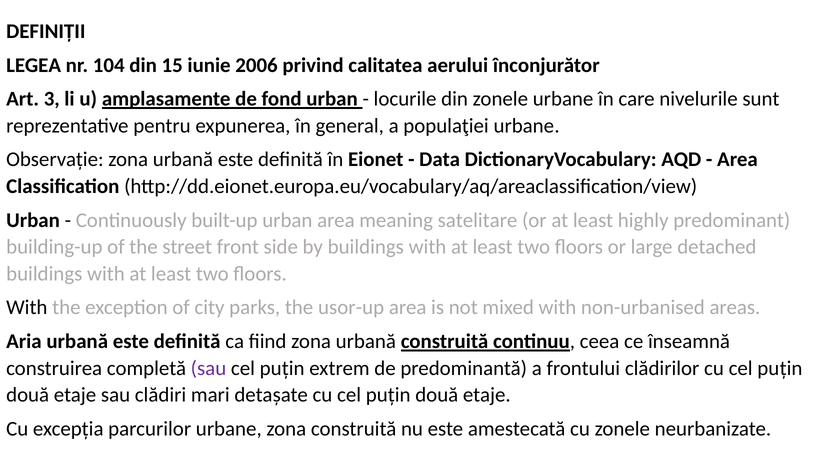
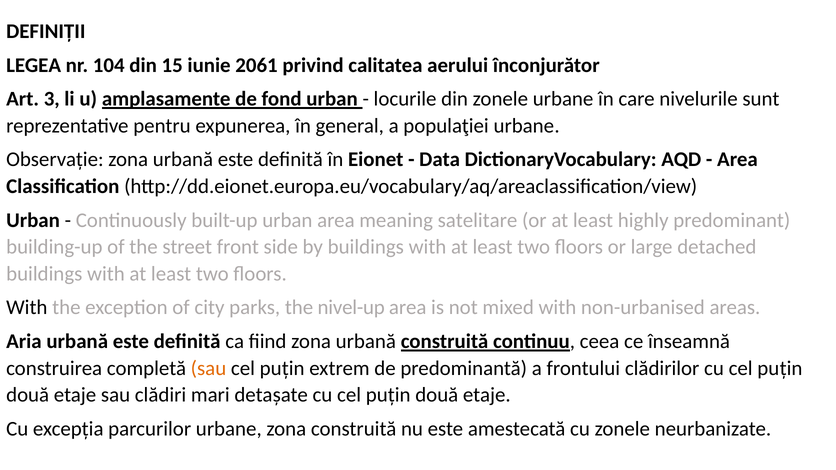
2006: 2006 -> 2061
usor-up: usor-up -> nivel-up
sau at (208, 368) colour: purple -> orange
